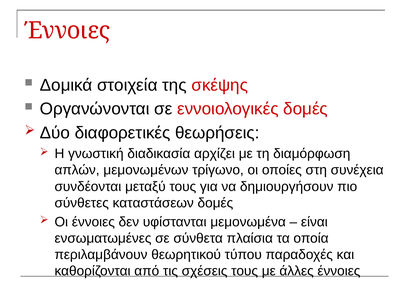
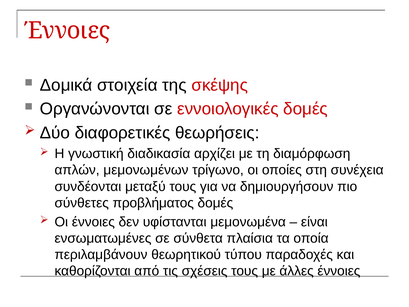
καταστάσεων: καταστάσεων -> προβλήματος
